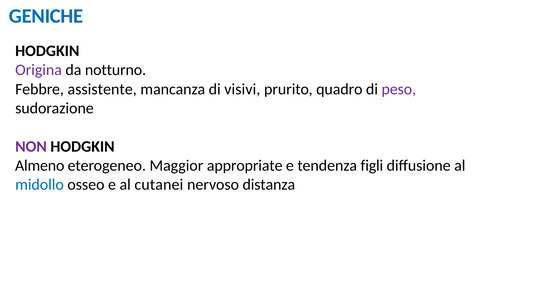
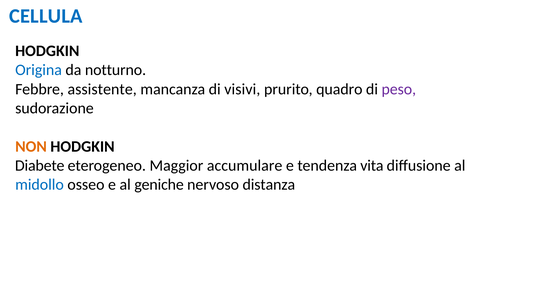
GENICHE: GENICHE -> CELLULA
Origina colour: purple -> blue
NON colour: purple -> orange
Almeno: Almeno -> Diabete
appropriate: appropriate -> accumulare
figli: figli -> vita
cutanei: cutanei -> geniche
